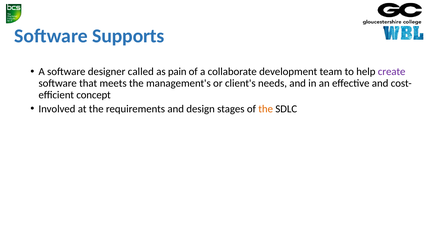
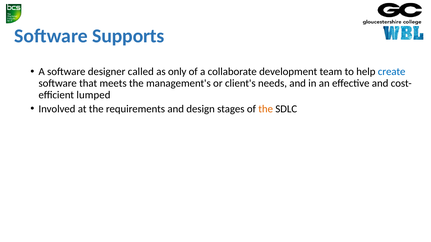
pain: pain -> only
create colour: purple -> blue
concept: concept -> lumped
